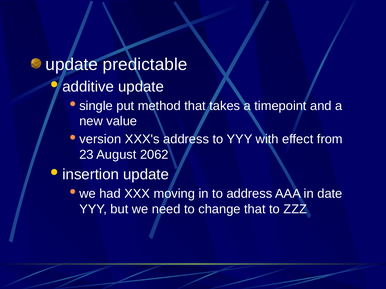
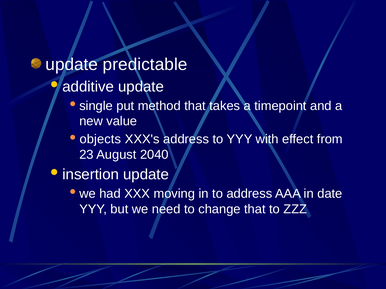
version: version -> objects
2062: 2062 -> 2040
